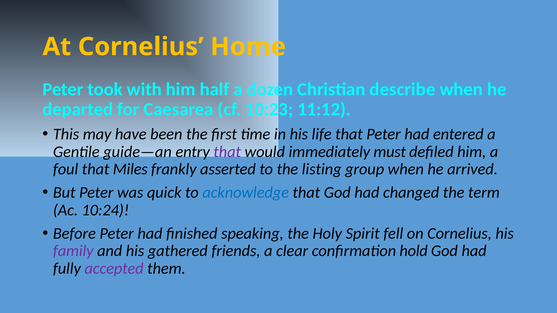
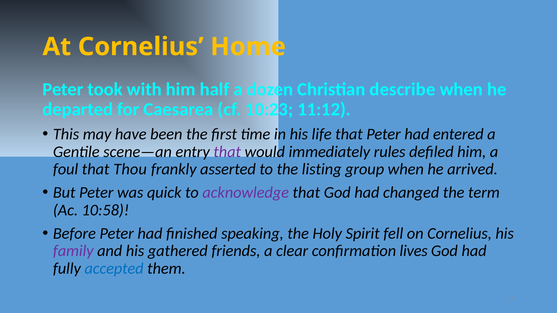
guide—an: guide—an -> scene—an
must: must -> rules
Miles: Miles -> Thou
acknowledge colour: blue -> purple
10:24: 10:24 -> 10:58
hold: hold -> lives
accepted colour: purple -> blue
